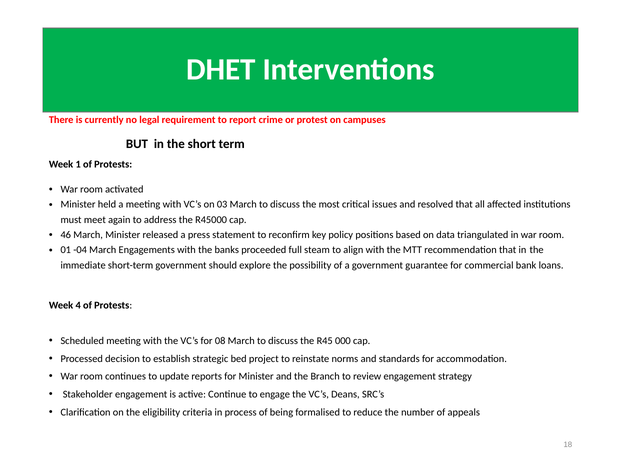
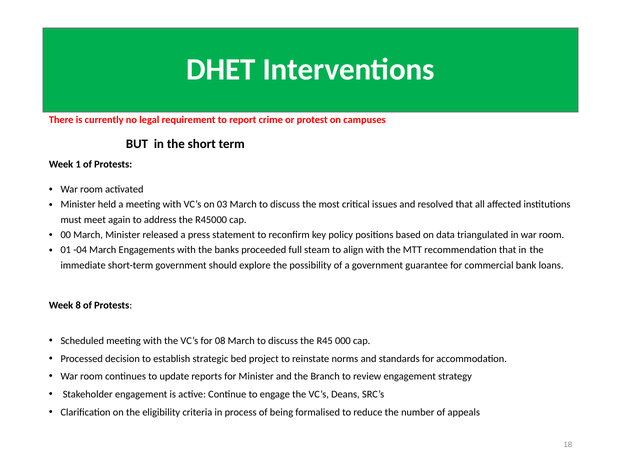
46: 46 -> 00
4: 4 -> 8
